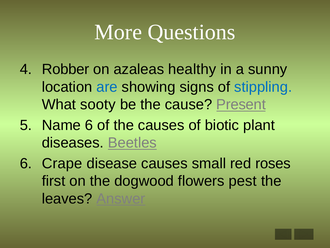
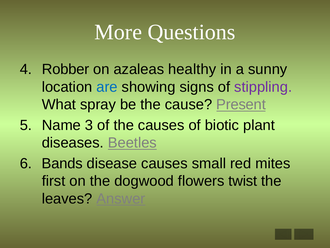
stippling colour: blue -> purple
sooty: sooty -> spray
Name 6: 6 -> 3
Crape: Crape -> Bands
roses: roses -> mites
pest: pest -> twist
